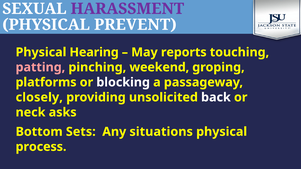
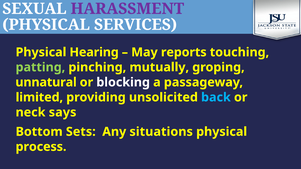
PREVENT: PREVENT -> SERVICES
patting colour: pink -> light green
weekend: weekend -> mutually
platforms: platforms -> unnatural
closely: closely -> limited
back colour: white -> light blue
asks: asks -> says
